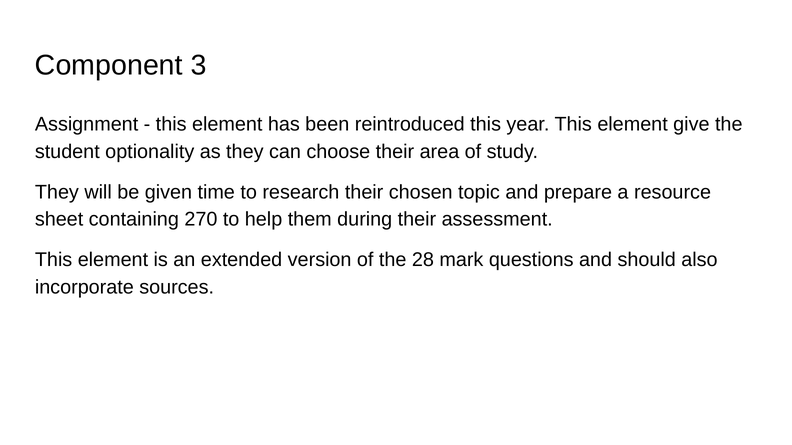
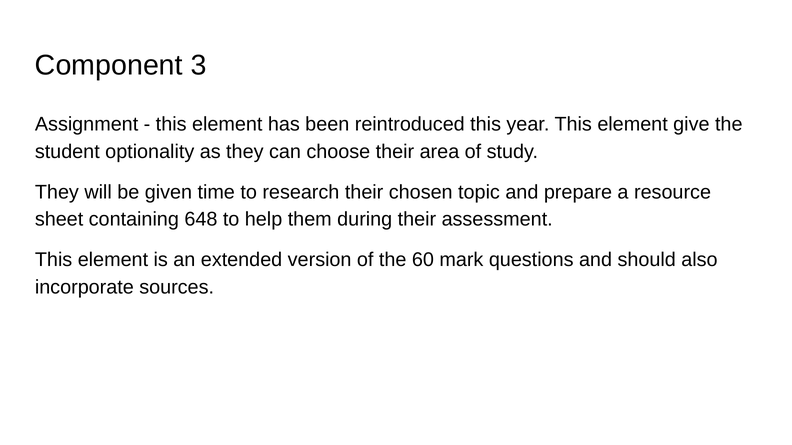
270: 270 -> 648
28: 28 -> 60
